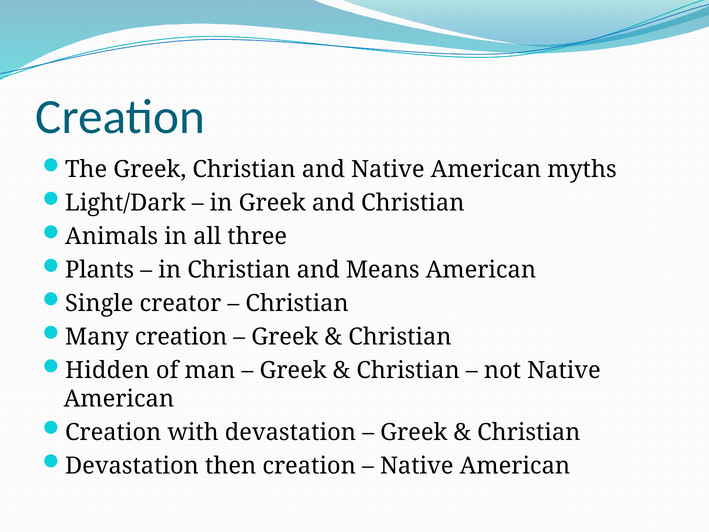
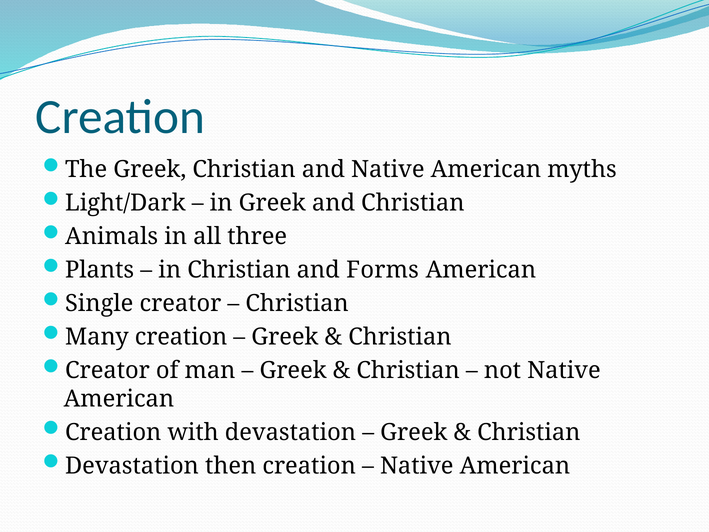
Means: Means -> Forms
Hidden at (107, 370): Hidden -> Creator
